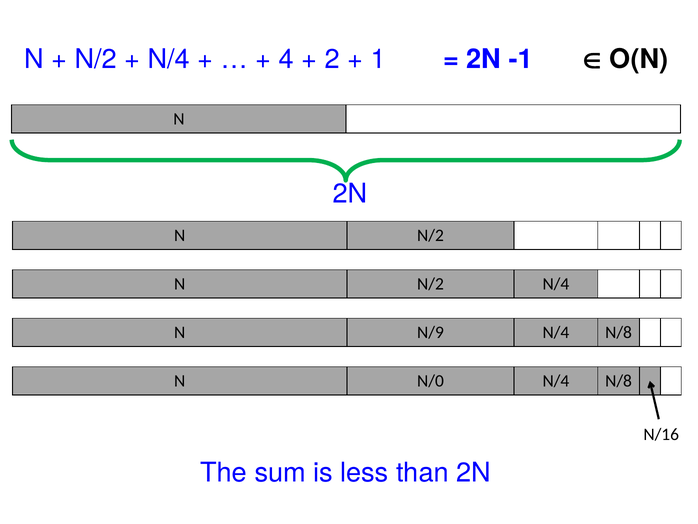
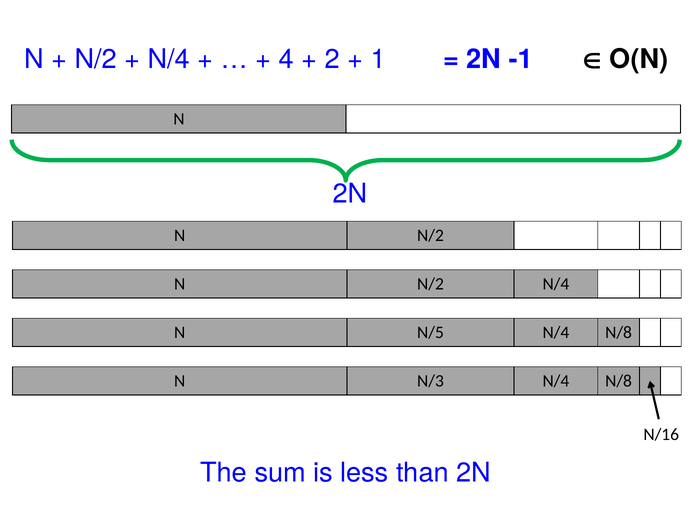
N/9: N/9 -> N/5
N/0: N/0 -> N/3
